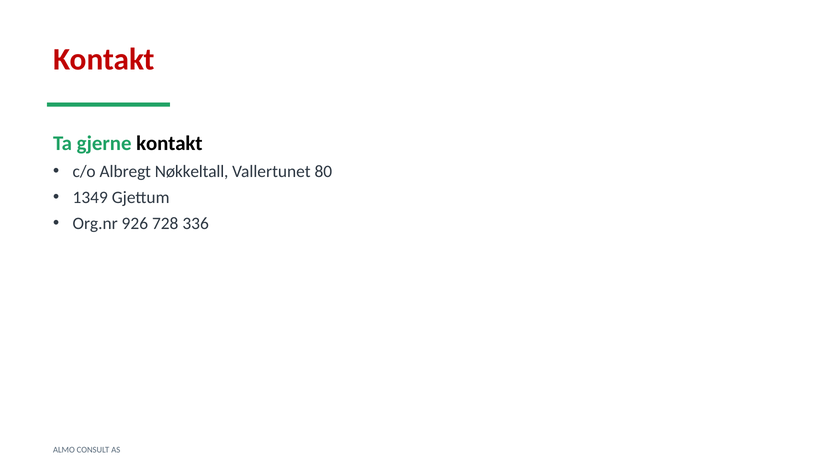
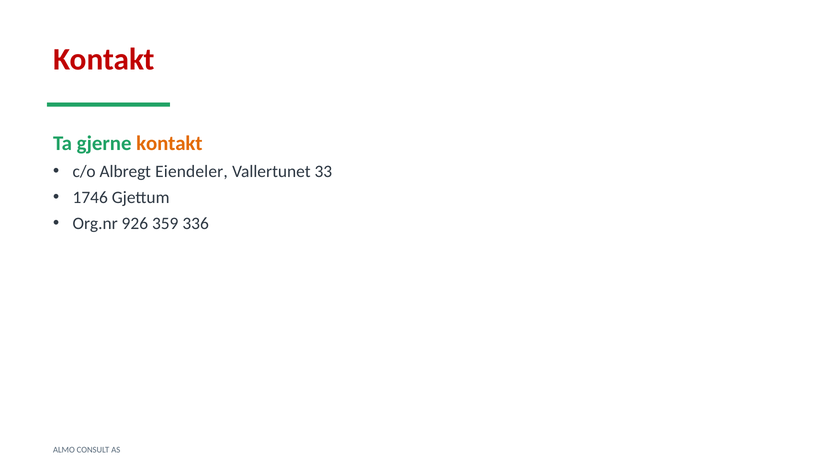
kontakt at (169, 144) colour: black -> orange
Nøkkeltall: Nøkkeltall -> Eiendeler
80: 80 -> 33
1349: 1349 -> 1746
728: 728 -> 359
